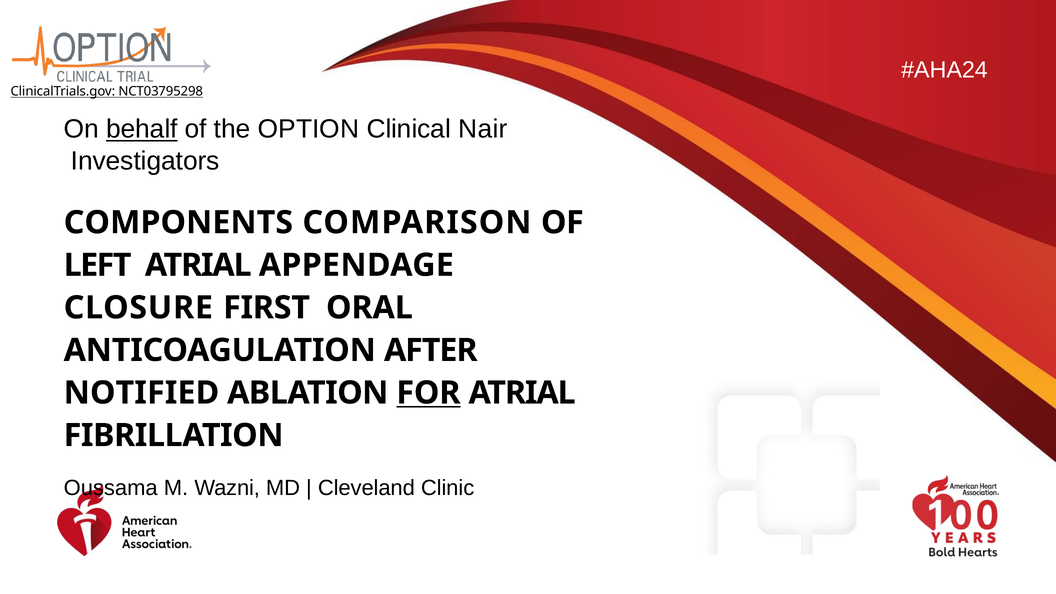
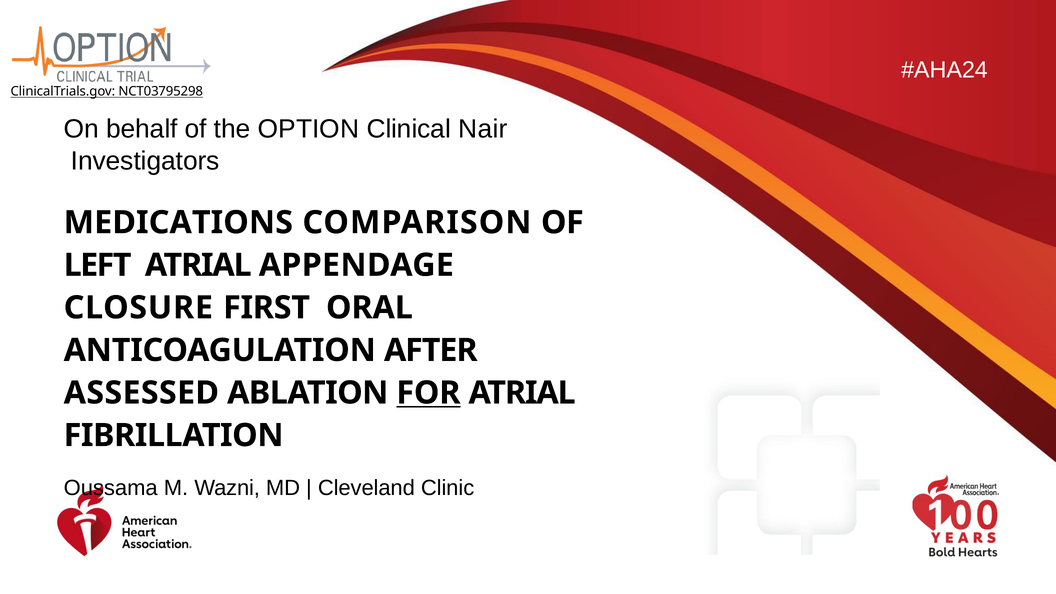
behalf underline: present -> none
COMPONENTS: COMPONENTS -> MEDICATIONS
NOTIFIED: NOTIFIED -> ASSESSED
